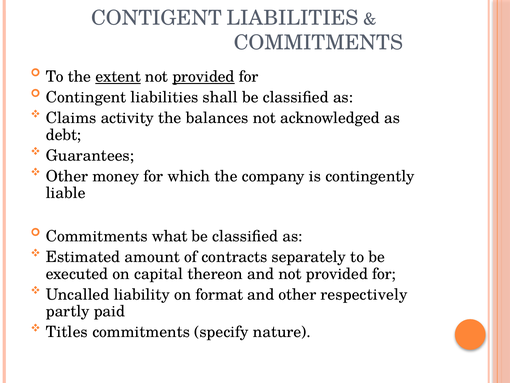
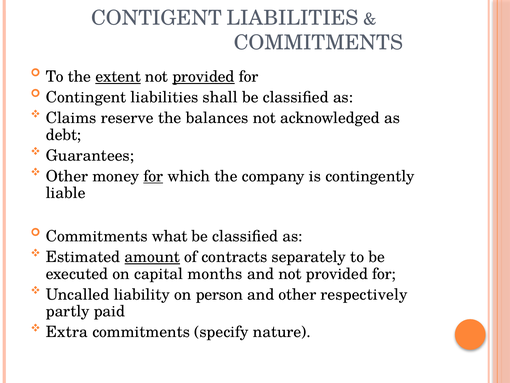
activity: activity -> reserve
for at (153, 176) underline: none -> present
amount underline: none -> present
thereon: thereon -> months
format: format -> person
Titles: Titles -> Extra
